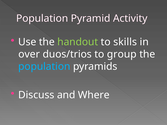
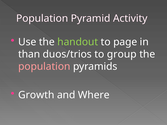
skills: skills -> page
over: over -> than
population at (44, 67) colour: light blue -> pink
Discuss: Discuss -> Growth
